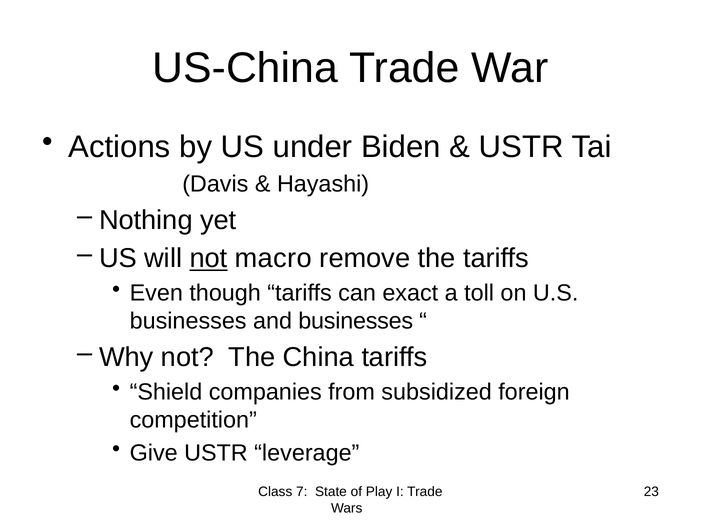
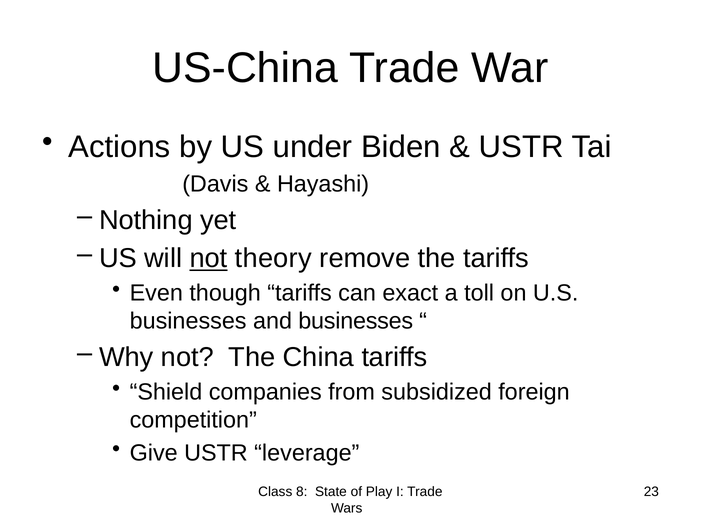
macro: macro -> theory
7: 7 -> 8
